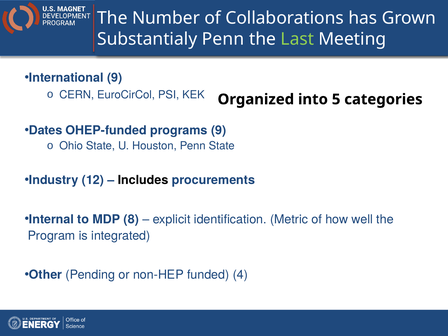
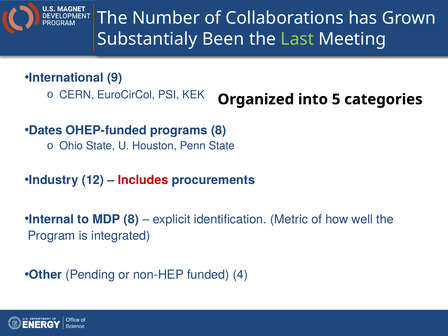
Substantialy Penn: Penn -> Been
programs 9: 9 -> 8
Includes colour: black -> red
